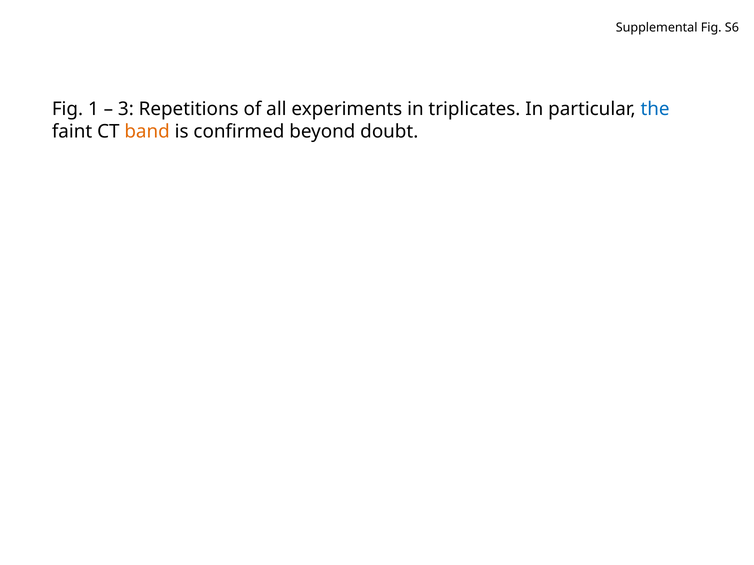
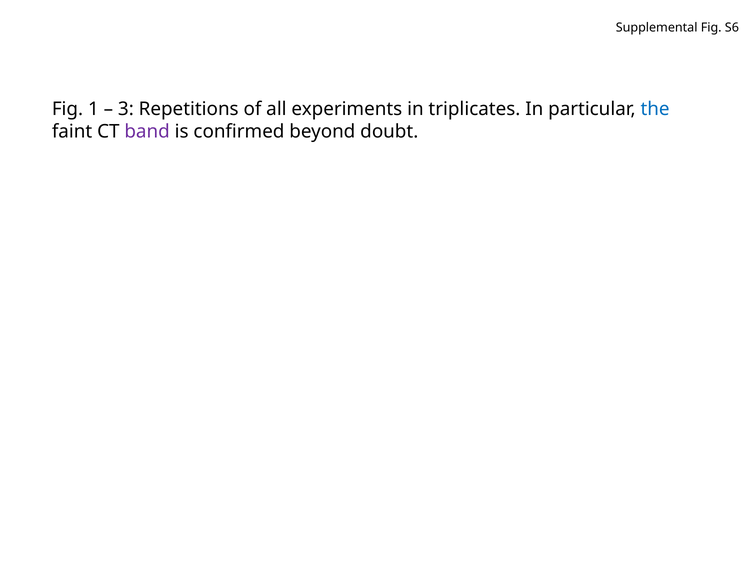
band colour: orange -> purple
